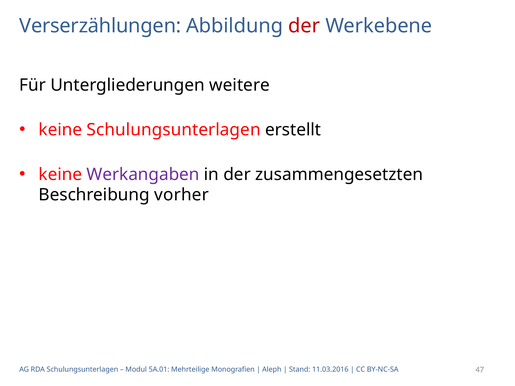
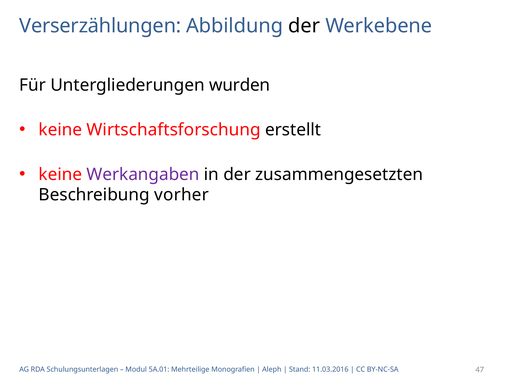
der at (304, 26) colour: red -> black
weitere: weitere -> wurden
keine Schulungsunterlagen: Schulungsunterlagen -> Wirtschaftsforschung
